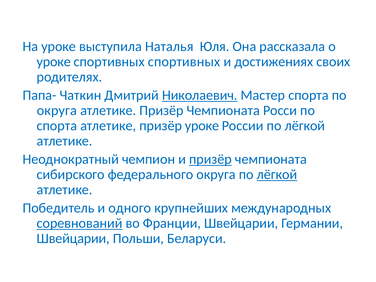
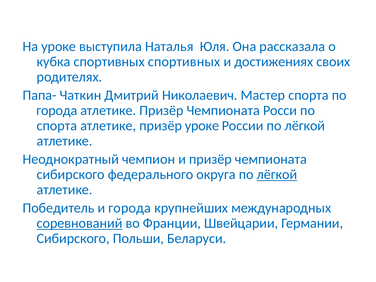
уроке at (54, 62): уроке -> кубка
Николаевич underline: present -> none
округа at (57, 111): округа -> города
призёр at (210, 159) underline: present -> none
и одного: одного -> города
Швейцарии at (73, 239): Швейцарии -> Сибирского
